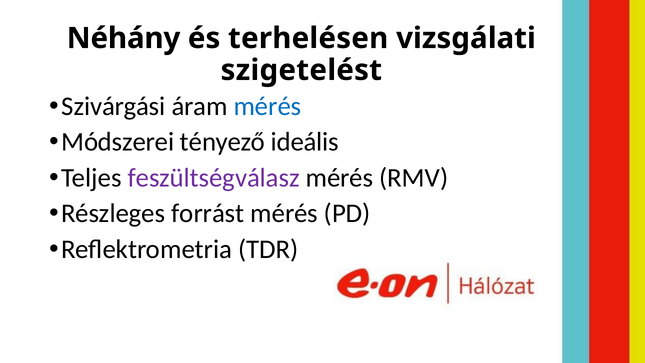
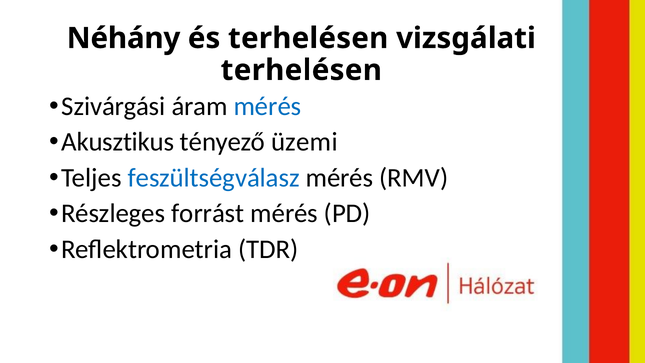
szigetelést at (301, 70): szigetelést -> terhelésen
Módszerei: Módszerei -> Akusztikus
ideális: ideális -> üzemi
feszültségválasz colour: purple -> blue
